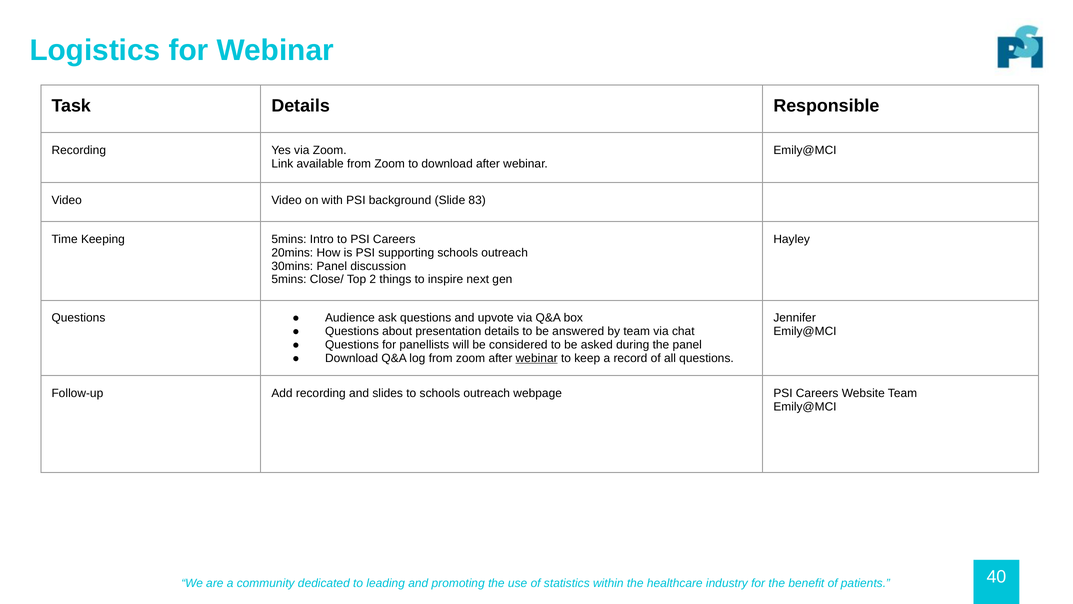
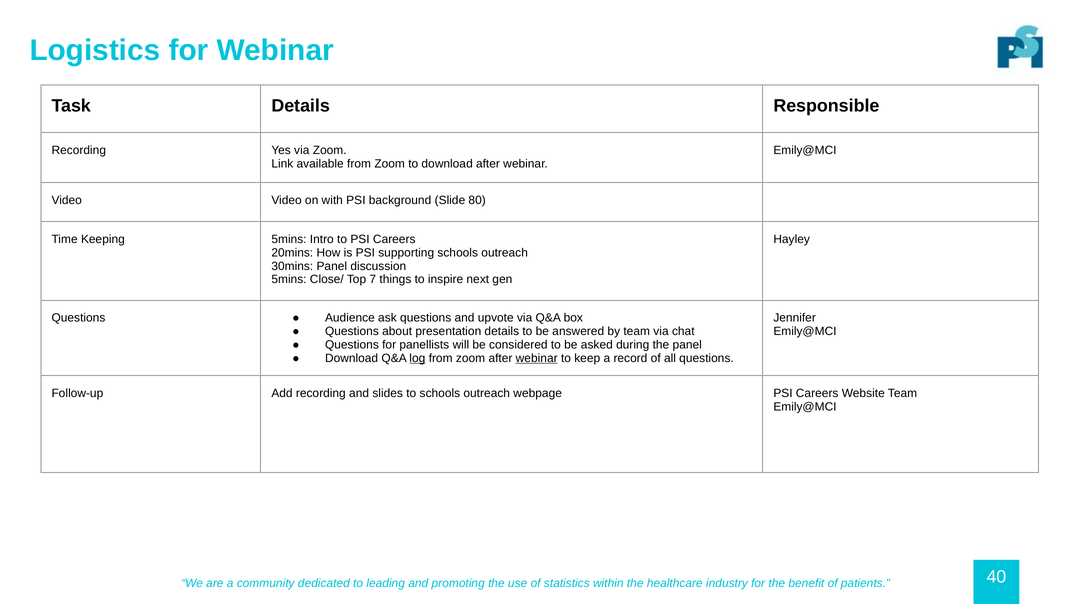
83: 83 -> 80
2: 2 -> 7
log underline: none -> present
